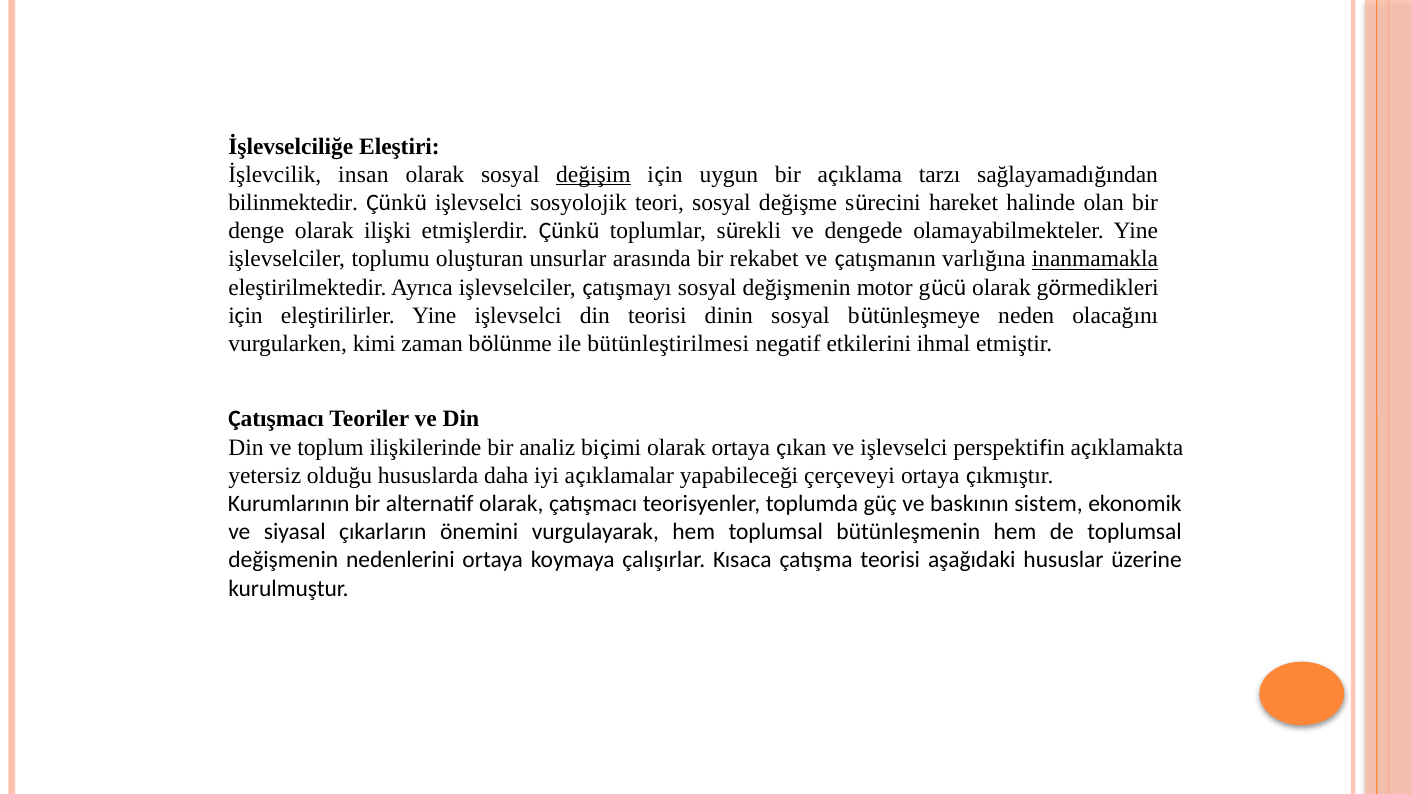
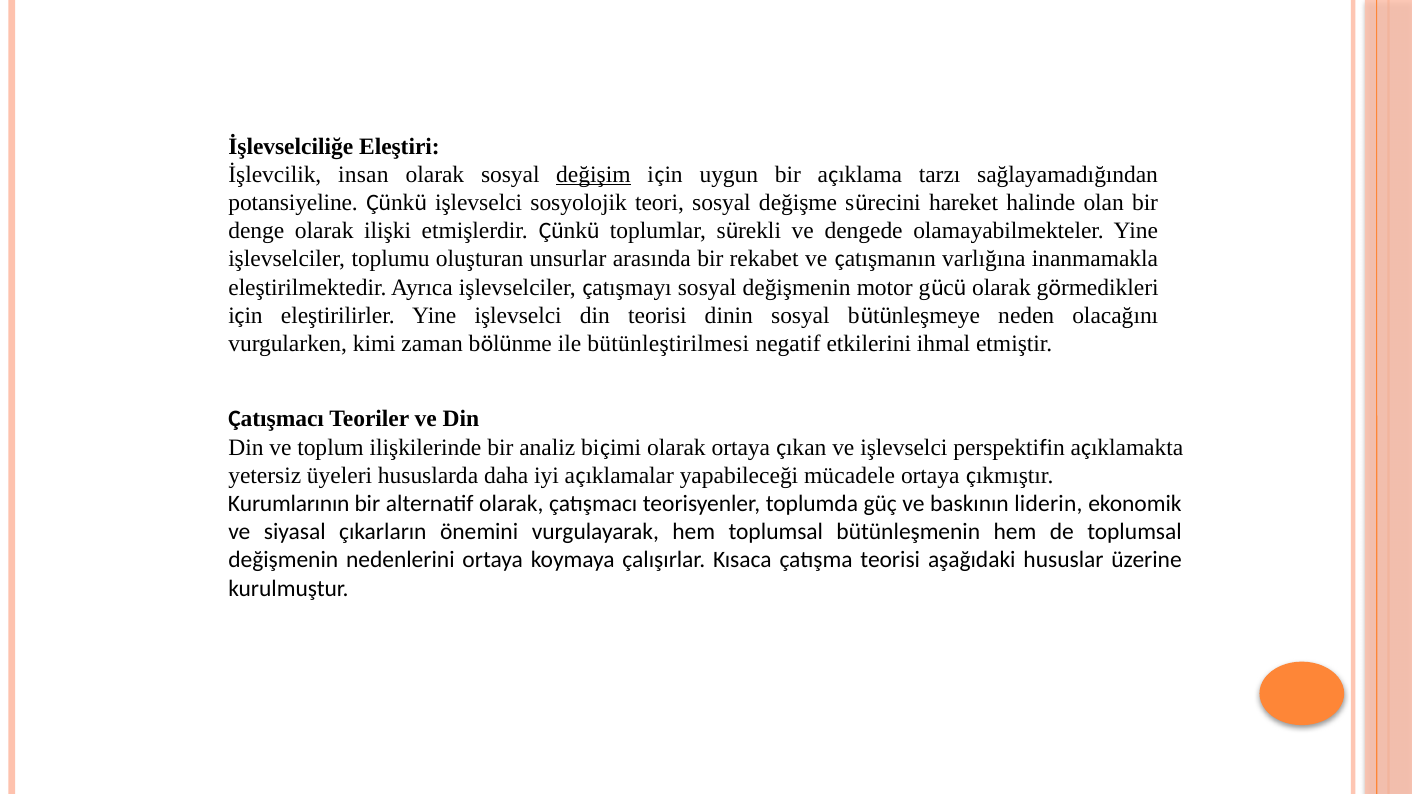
bilinmektedir: bilinmektedir -> potansiyeline
inanmamakla underline: present -> none
olduğu: olduğu -> üyeleri
çerçeveyi: çerçeveyi -> mücadele
sistem: sistem -> liderin
